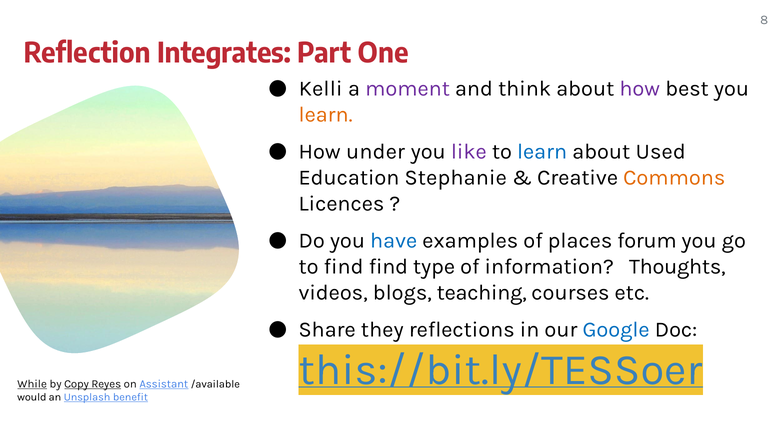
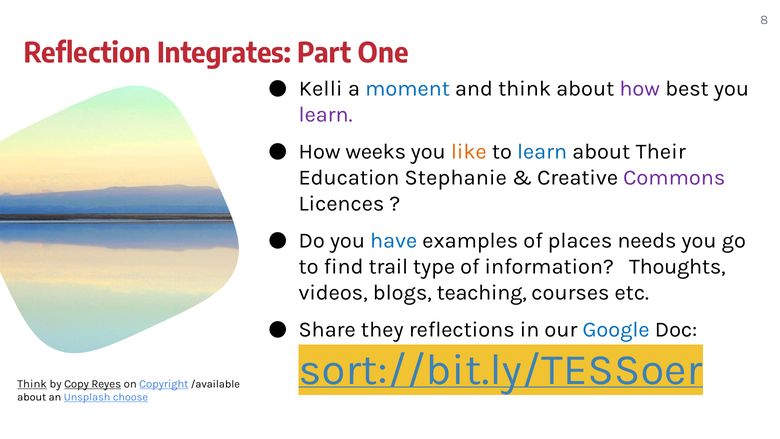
moment colour: purple -> blue
learn at (326, 115) colour: orange -> purple
under: under -> weeks
like colour: purple -> orange
Used: Used -> Their
Commons colour: orange -> purple
forum: forum -> needs
find find: find -> trail
this://bit.ly/TESSoer: this://bit.ly/TESSoer -> sort://bit.ly/TESSoer
While at (32, 384): While -> Think
Assistant: Assistant -> Copyright
would at (32, 397): would -> about
benefit: benefit -> choose
